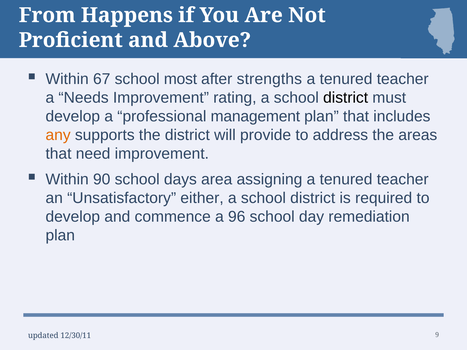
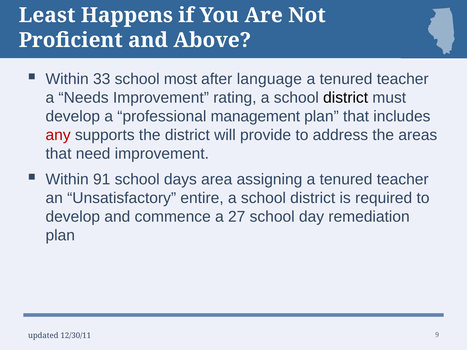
From: From -> Least
67: 67 -> 33
strengths: strengths -> language
any colour: orange -> red
90: 90 -> 91
either: either -> entire
96: 96 -> 27
